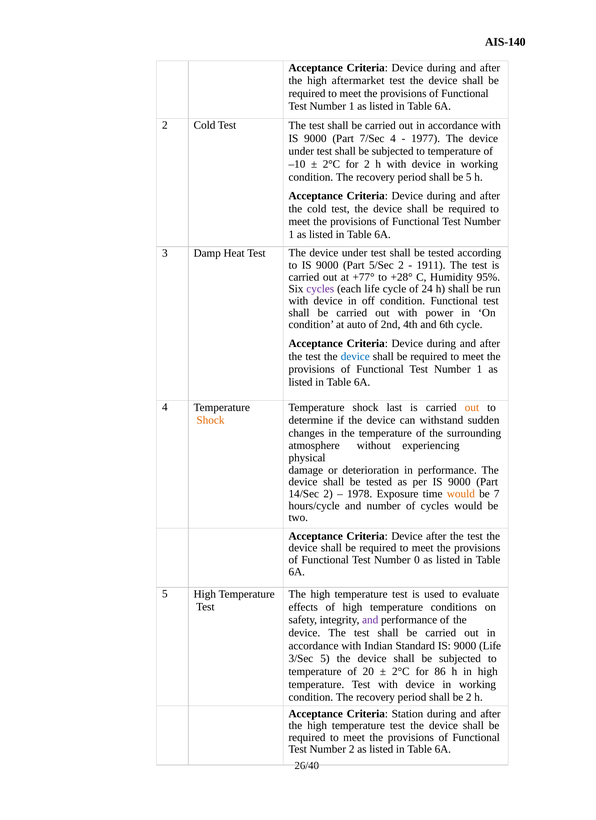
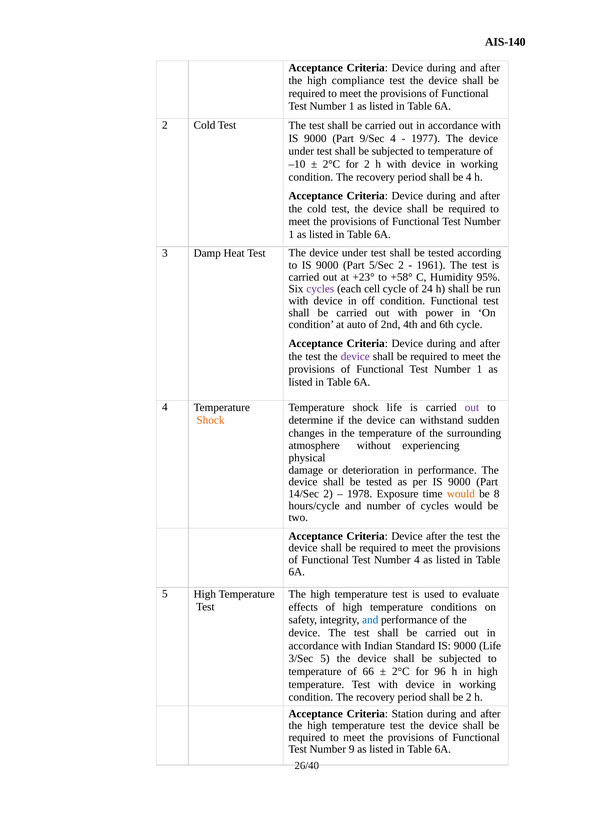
aftermarket: aftermarket -> compliance
7/Sec: 7/Sec -> 9/Sec
be 5: 5 -> 4
1911: 1911 -> 1961
+77°: +77° -> +23°
+28°: +28° -> +58°
each life: life -> cell
device at (355, 356) colour: blue -> purple
shock last: last -> life
out at (472, 407) colour: orange -> purple
7: 7 -> 8
Number 0: 0 -> 4
and at (370, 620) colour: purple -> blue
20: 20 -> 66
86: 86 -> 96
Number 2: 2 -> 9
